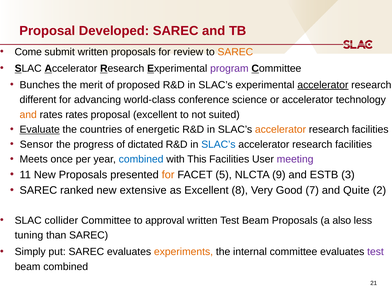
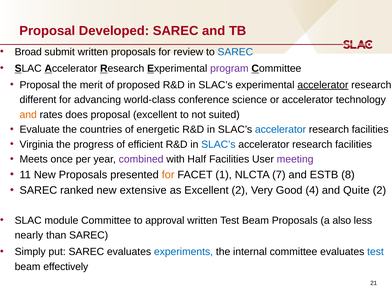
Come: Come -> Broad
SAREC at (235, 52) colour: orange -> blue
Bunches at (40, 85): Bunches -> Proposal
rates rates: rates -> does
Evaluate underline: present -> none
accelerator at (280, 130) colour: orange -> blue
Sensor: Sensor -> Virginia
dictated: dictated -> efficient
combined at (141, 159) colour: blue -> purple
This: This -> Half
5: 5 -> 1
9: 9 -> 7
3: 3 -> 8
Excellent 8: 8 -> 2
7: 7 -> 4
collider: collider -> module
tuning: tuning -> nearly
experiments colour: orange -> blue
test at (375, 252) colour: purple -> blue
beam combined: combined -> effectively
